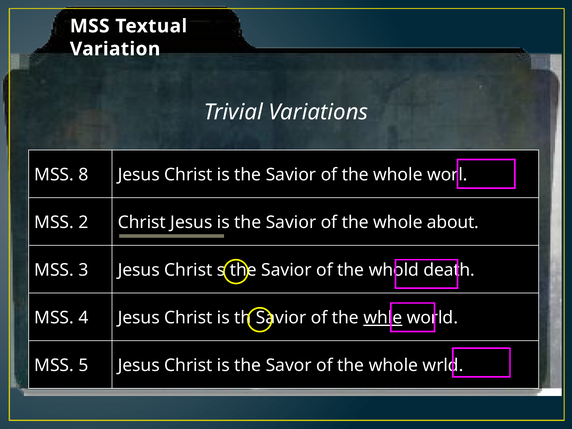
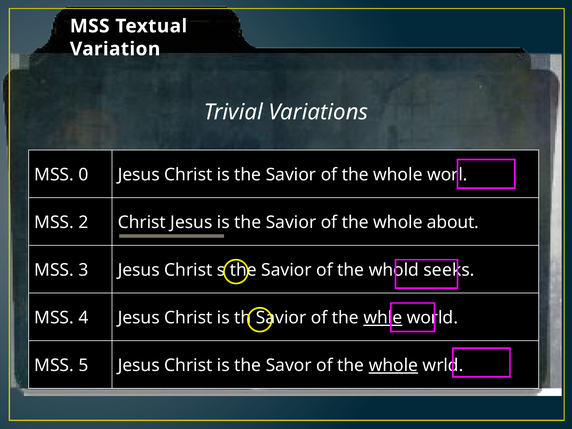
8: 8 -> 0
death: death -> seeks
whole at (393, 365) underline: none -> present
